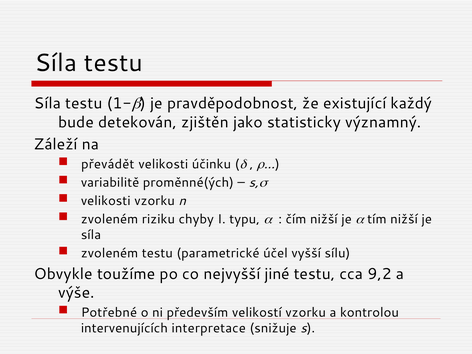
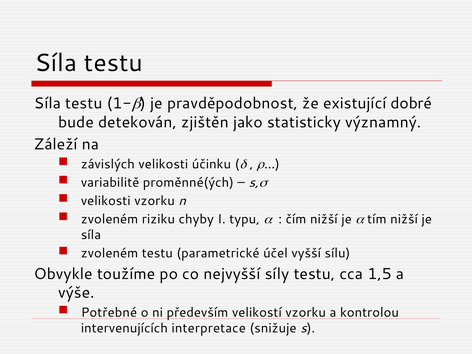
každý: každý -> dobré
převádět: převádět -> závislých
jiné: jiné -> síly
9,2: 9,2 -> 1,5
